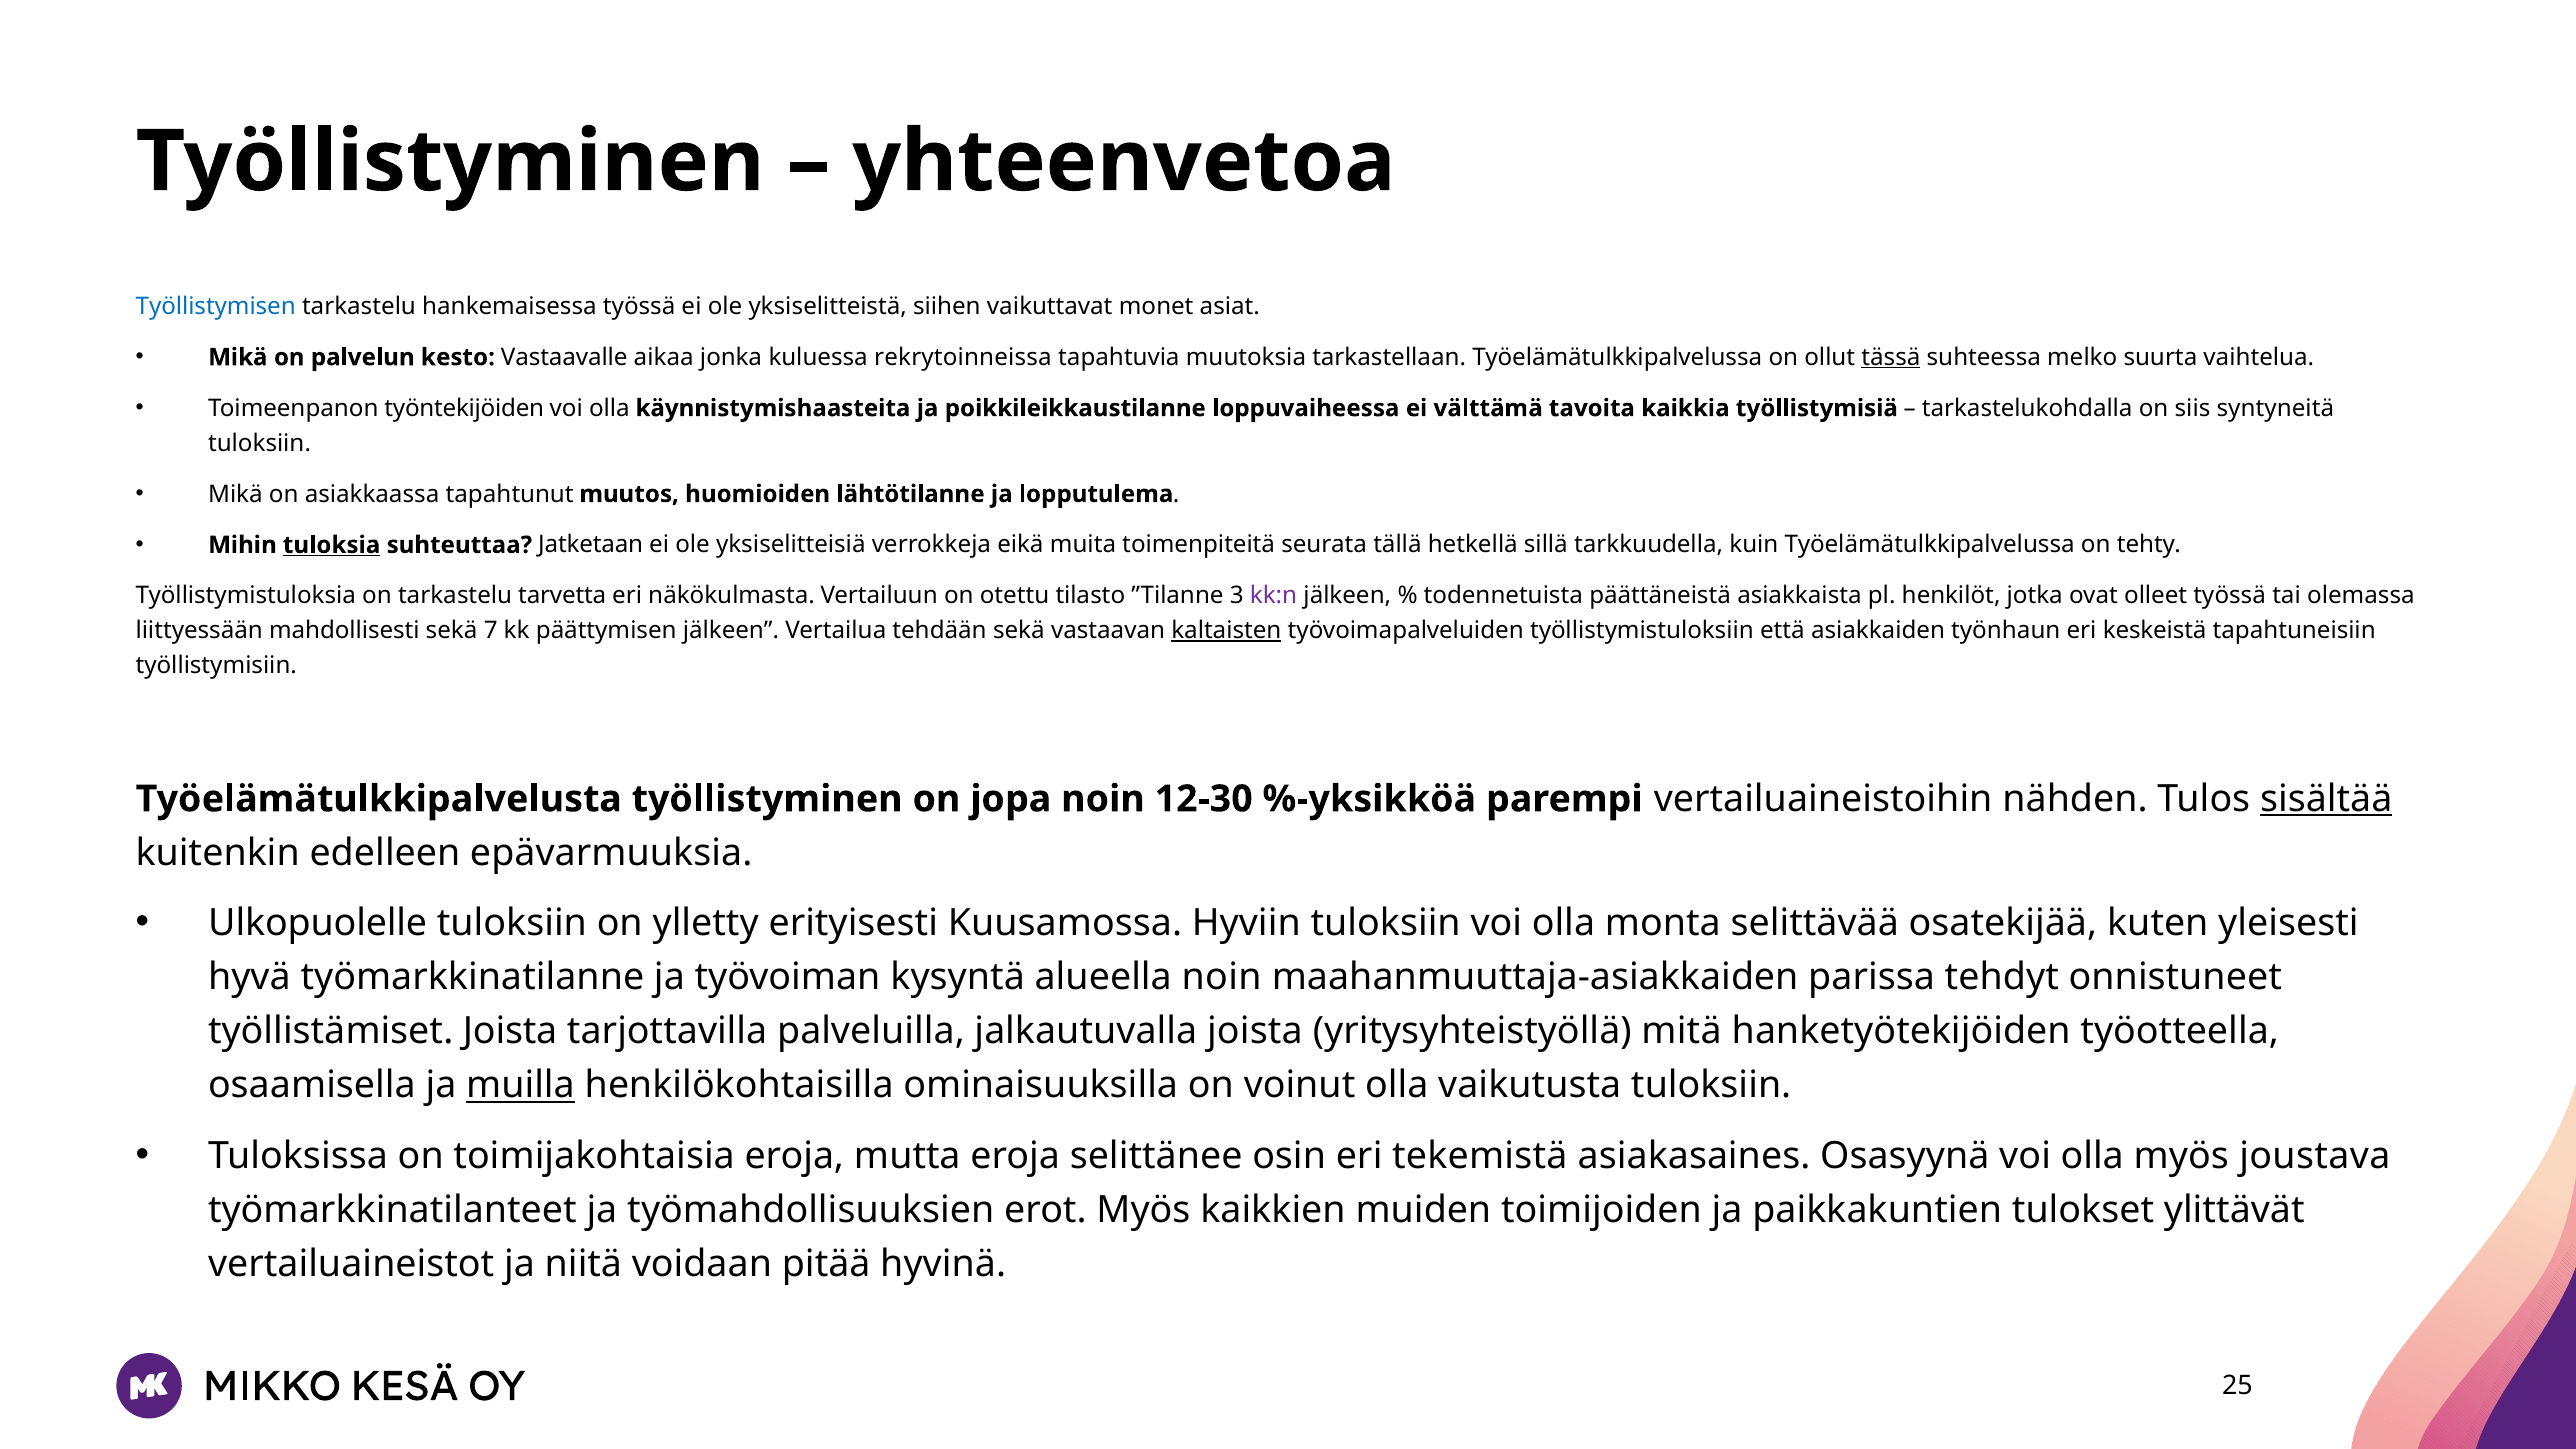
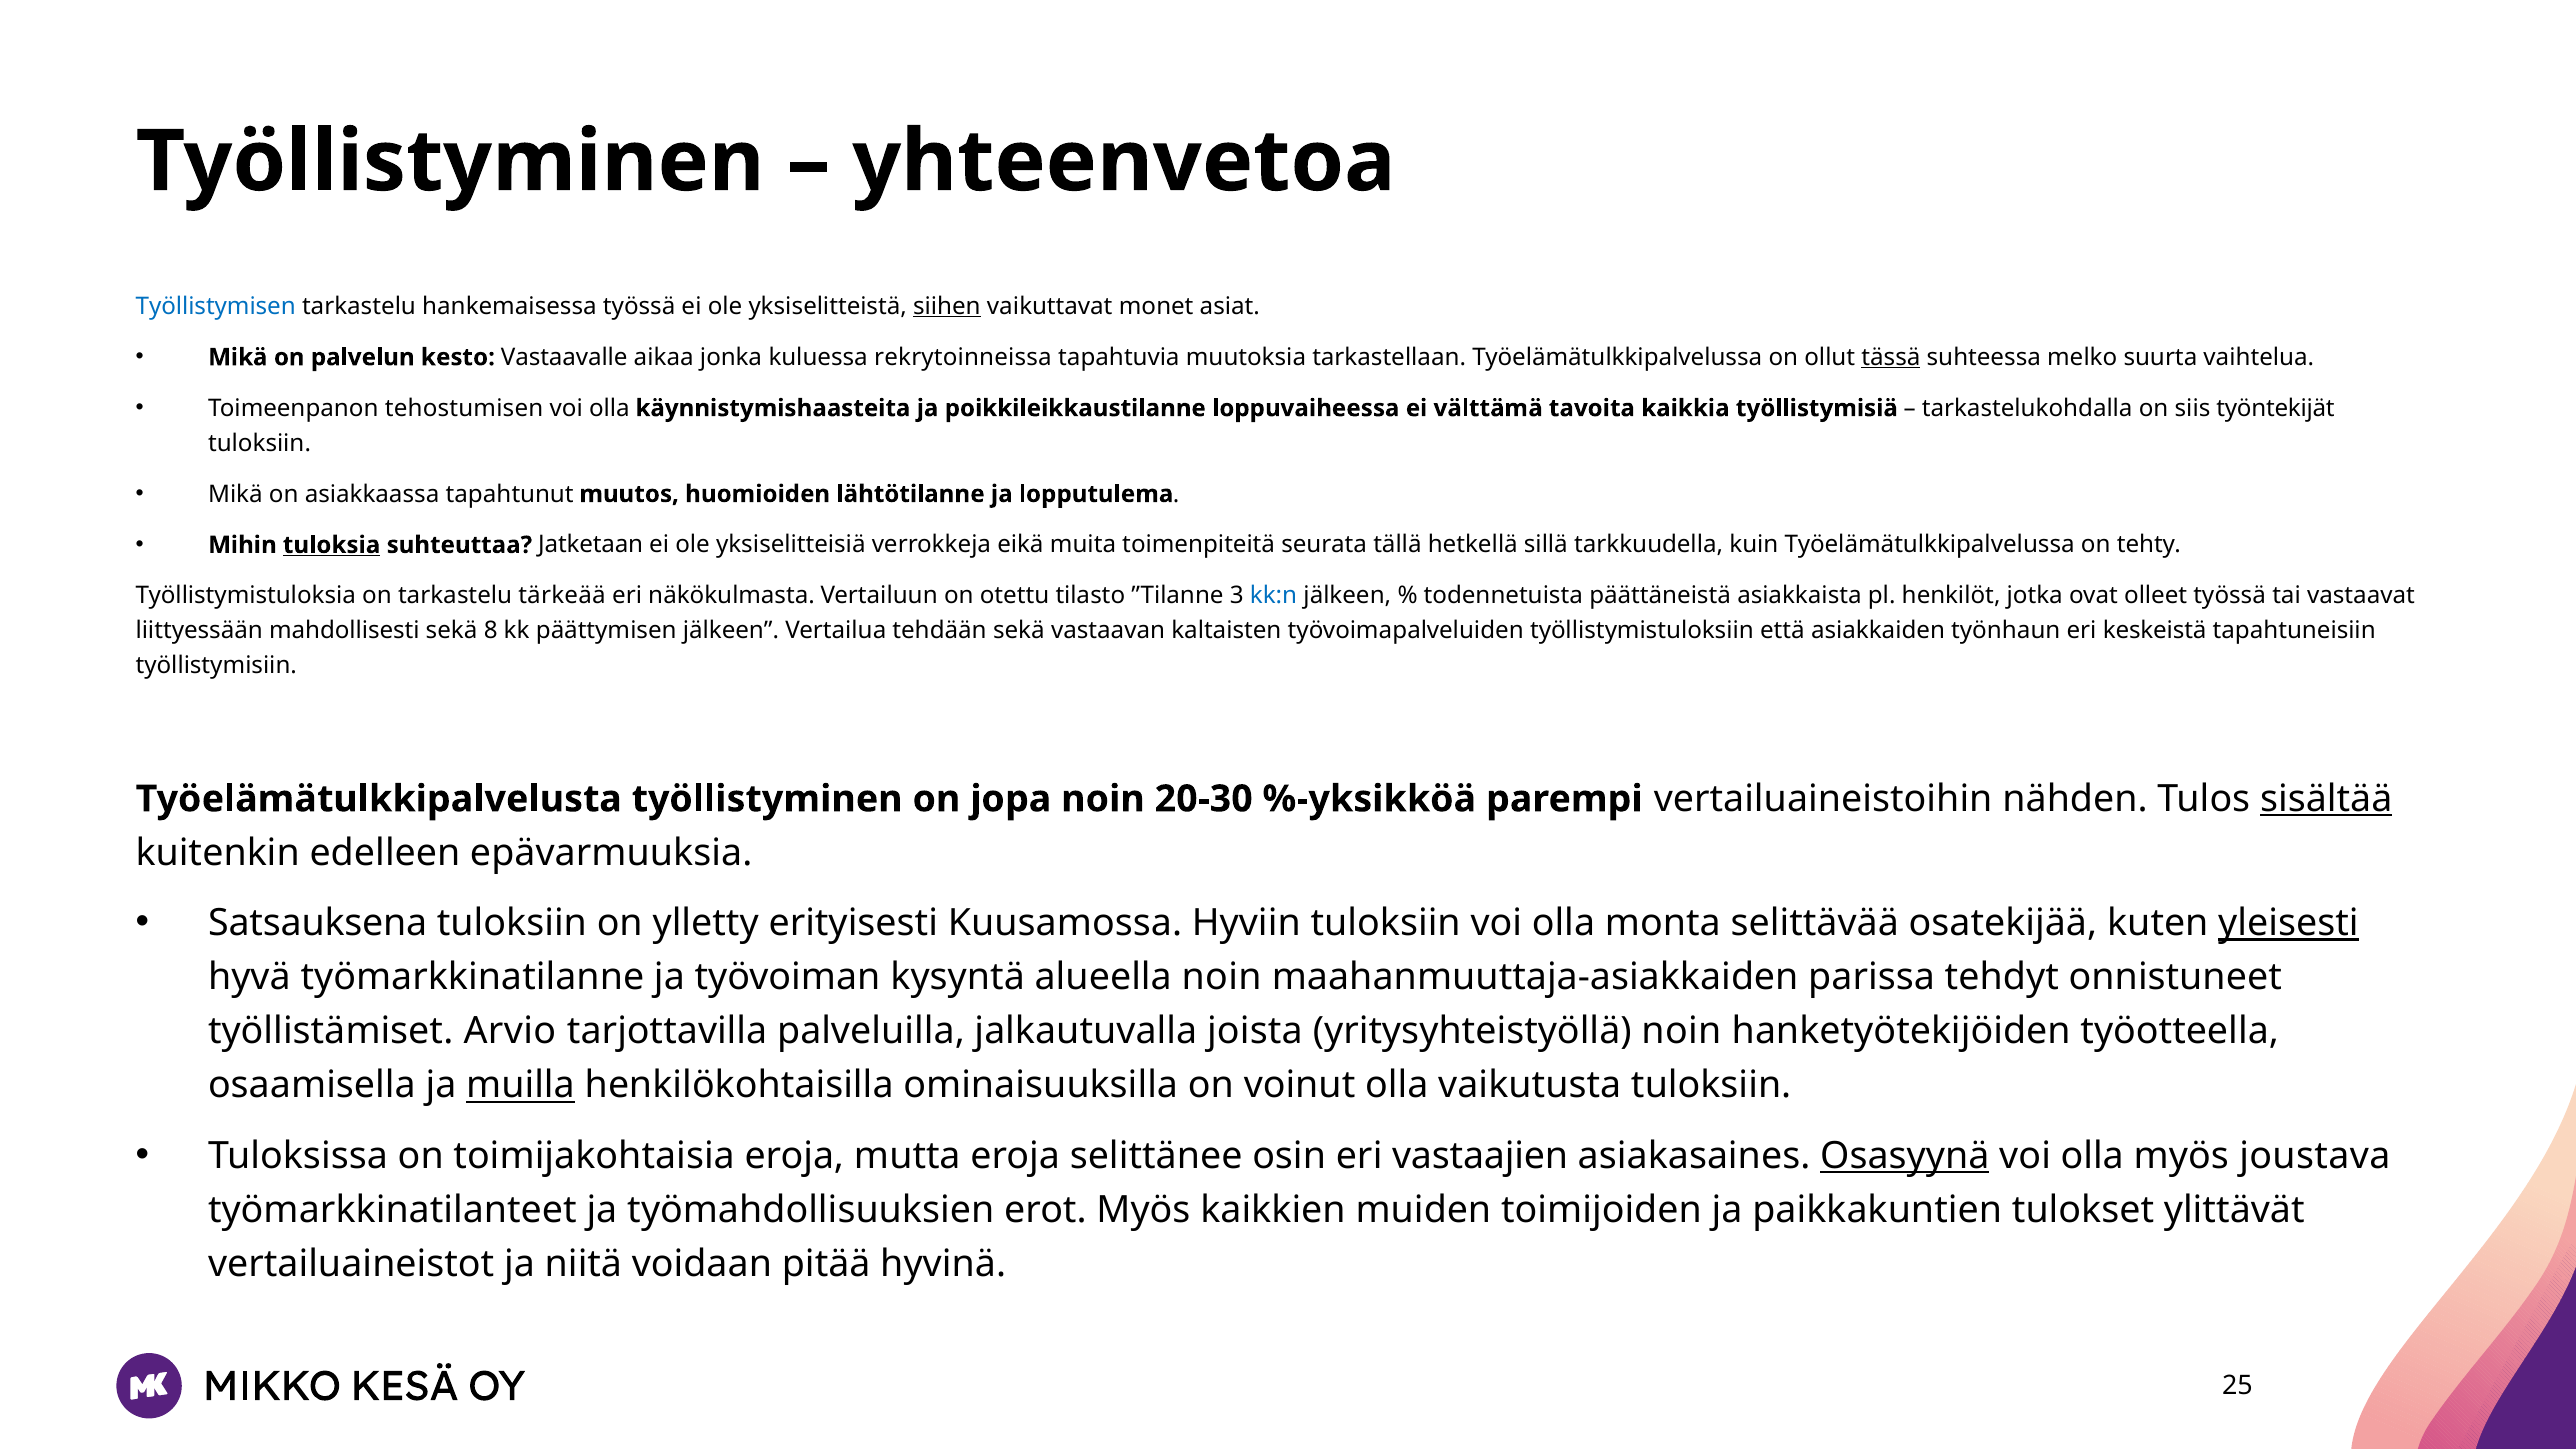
siihen underline: none -> present
työntekijöiden: työntekijöiden -> tehostumisen
syntyneitä: syntyneitä -> työntekijät
tarvetta: tarvetta -> tärkeää
kk:n colour: purple -> blue
olemassa: olemassa -> vastaavat
7: 7 -> 8
kaltaisten underline: present -> none
12-30: 12-30 -> 20-30
Ulkopuolelle: Ulkopuolelle -> Satsauksena
yleisesti underline: none -> present
työllistämiset Joista: Joista -> Arvio
yritysyhteistyöllä mitä: mitä -> noin
tekemistä: tekemistä -> vastaajien
Osasyynä underline: none -> present
